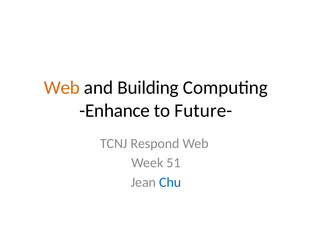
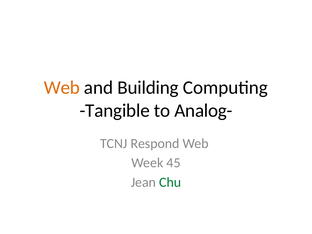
Enhance: Enhance -> Tangible
Future-: Future- -> Analog-
51: 51 -> 45
Chu colour: blue -> green
